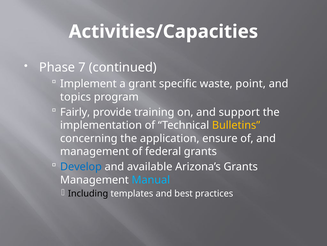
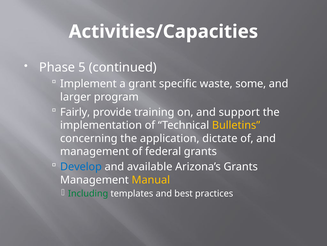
7: 7 -> 5
point: point -> some
topics: topics -> larger
ensure: ensure -> dictate
Manual colour: light blue -> yellow
Including colour: black -> green
